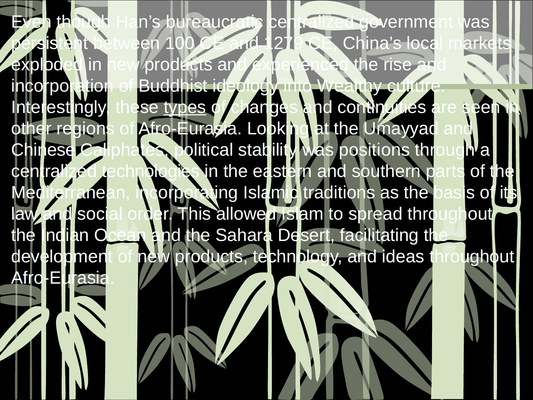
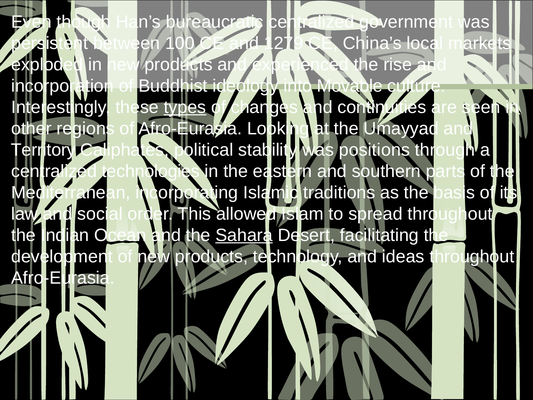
Wealthy: Wealthy -> Movable
Chinese: Chinese -> Territory
Sahara underline: none -> present
